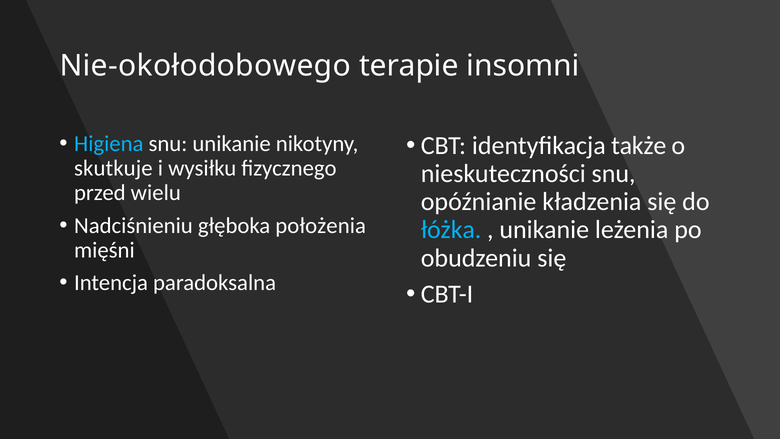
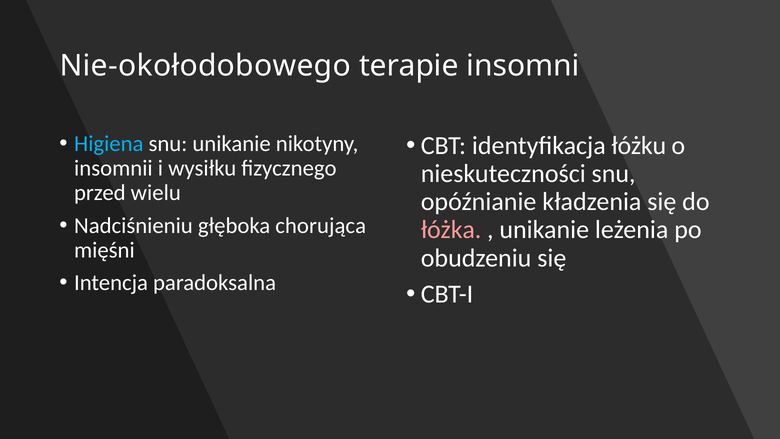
także: także -> łóżku
skutkuje: skutkuje -> insomnii
położenia: położenia -> chorująca
łóżka colour: light blue -> pink
